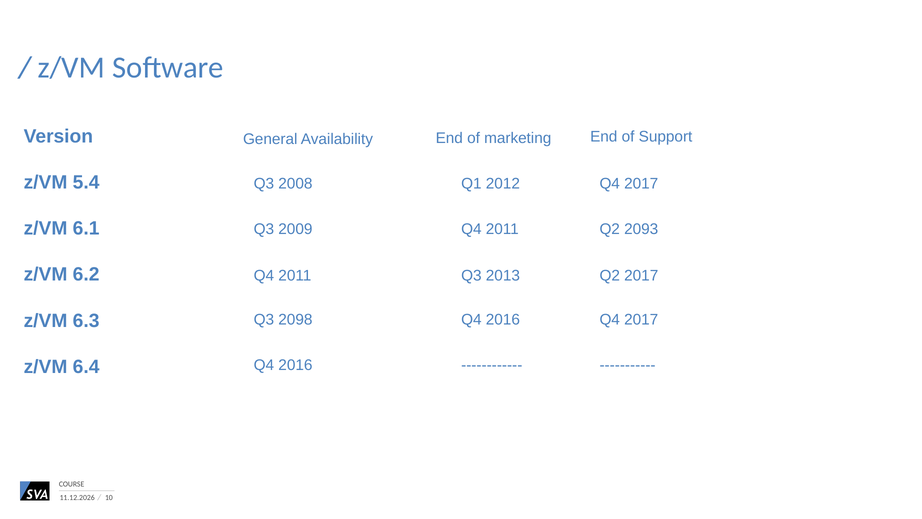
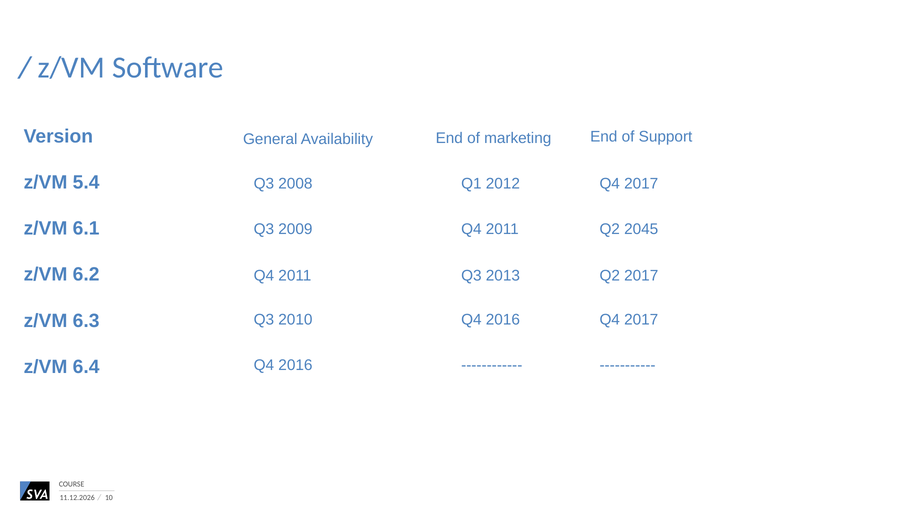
2093: 2093 -> 2045
2098: 2098 -> 2010
